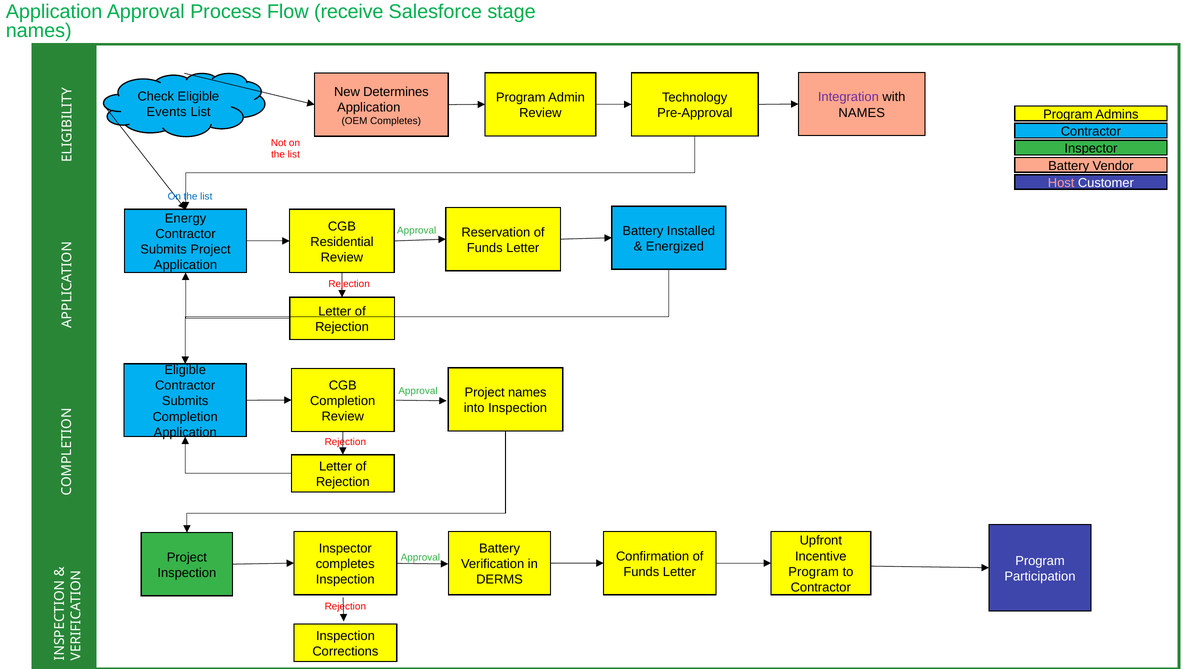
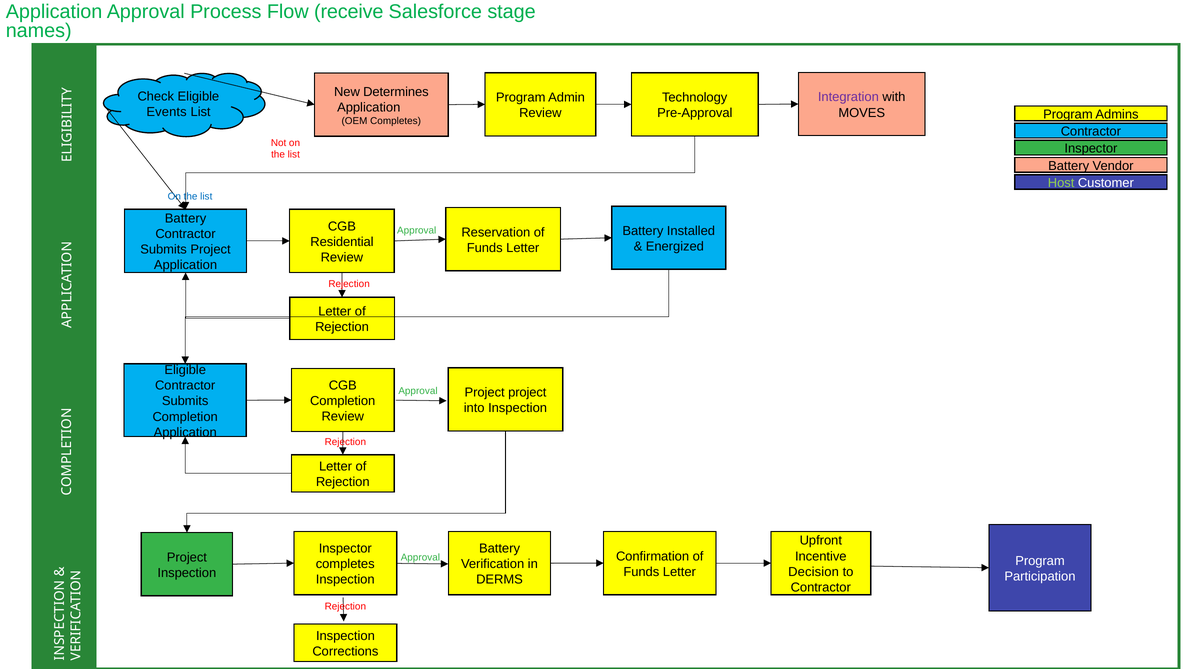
NAMES at (862, 113): NAMES -> MOVES
Host colour: pink -> light green
Energy at (186, 218): Energy -> Battery
Project names: names -> project
Program at (814, 572): Program -> Decision
